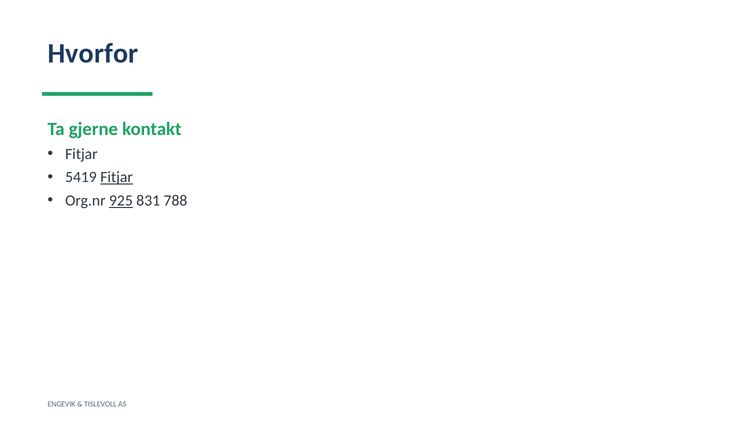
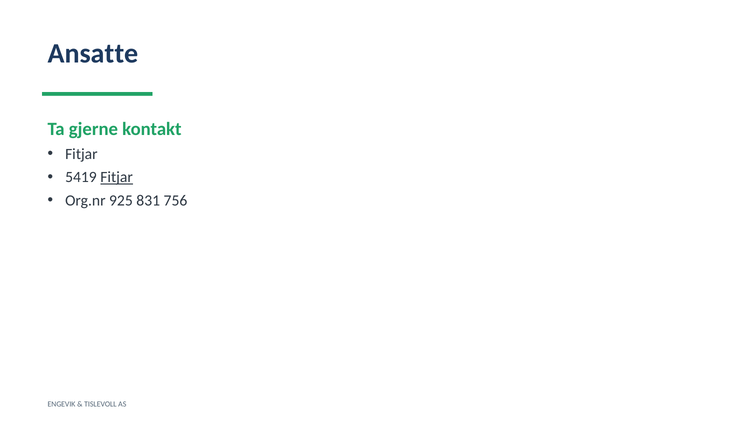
Hvorfor: Hvorfor -> Ansatte
925 underline: present -> none
788: 788 -> 756
